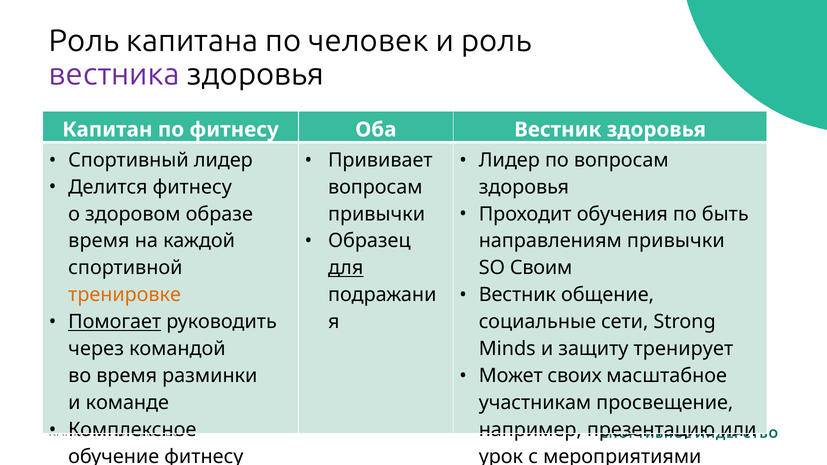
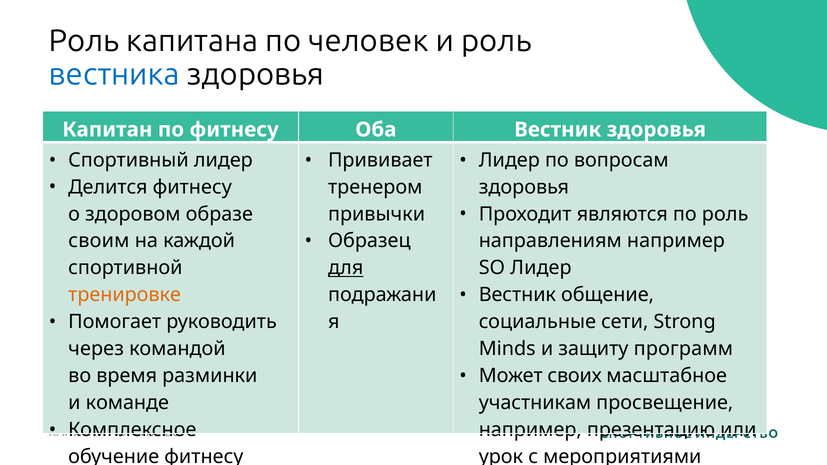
вестника colour: purple -> blue
вопросам at (375, 187): вопросам -> тренером
обучения: обучения -> являются
по быть: быть -> роль
время at (99, 241): время -> своим
направлениям привычки: привычки -> например
SO Своим: Своим -> Лидер
Помогает underline: present -> none
тренирует: тренирует -> программ
